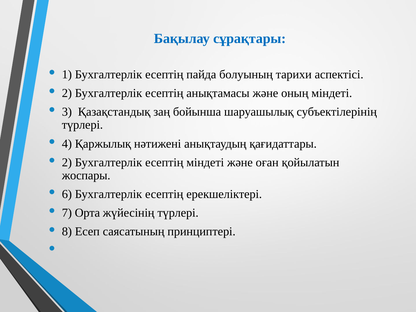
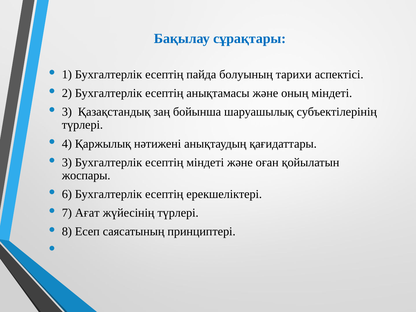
2 at (67, 162): 2 -> 3
Орта: Орта -> Ағат
